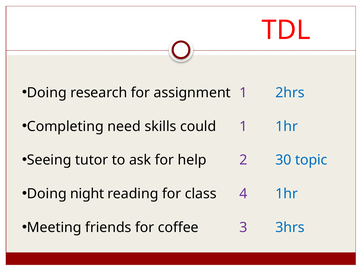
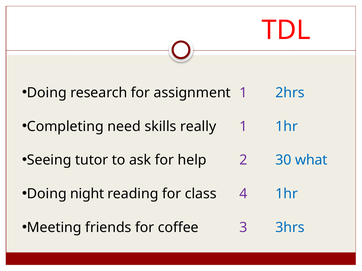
could: could -> really
topic: topic -> what
